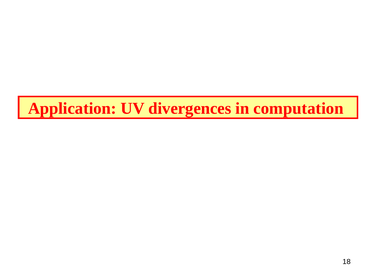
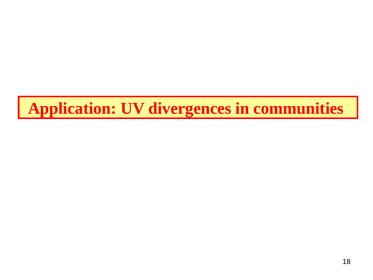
computation: computation -> communities
